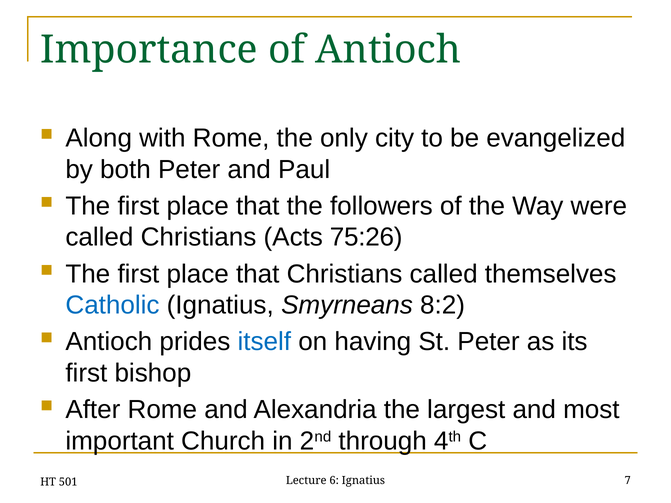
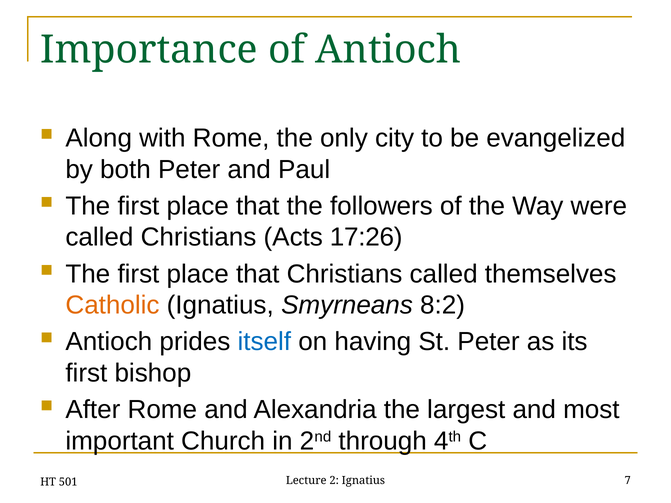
75:26: 75:26 -> 17:26
Catholic colour: blue -> orange
6: 6 -> 2
